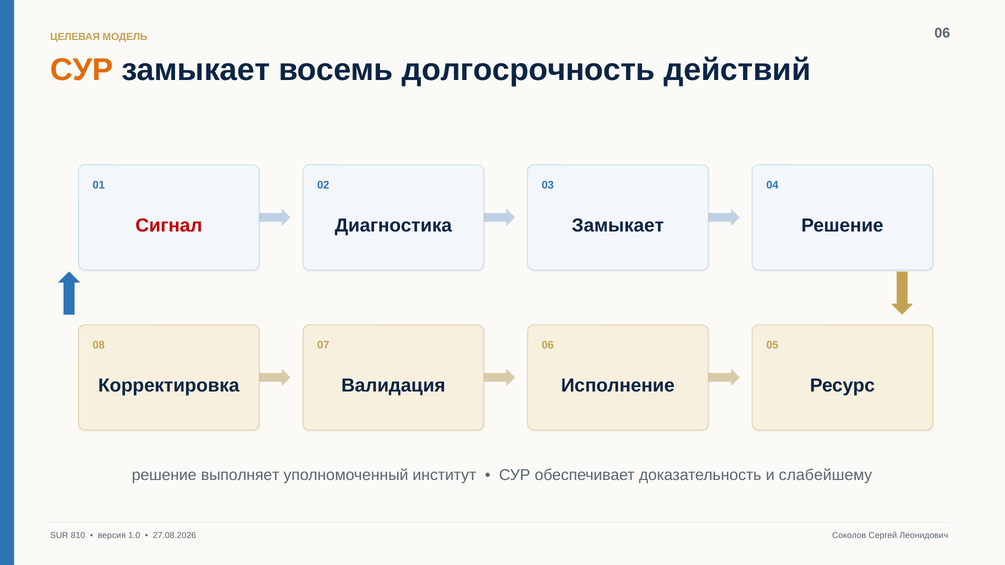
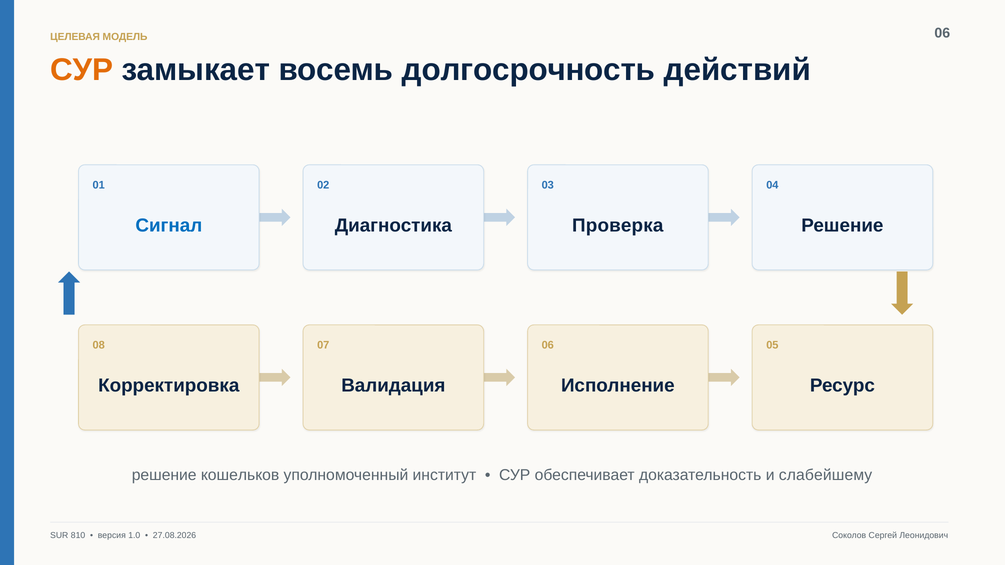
Сигнал colour: red -> blue
Замыкает at (618, 226): Замыкает -> Проверка
выполняет: выполняет -> кошельков
